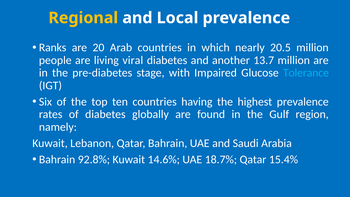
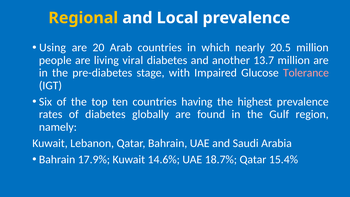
Ranks: Ranks -> Using
Tolerance colour: light blue -> pink
92.8%: 92.8% -> 17.9%
